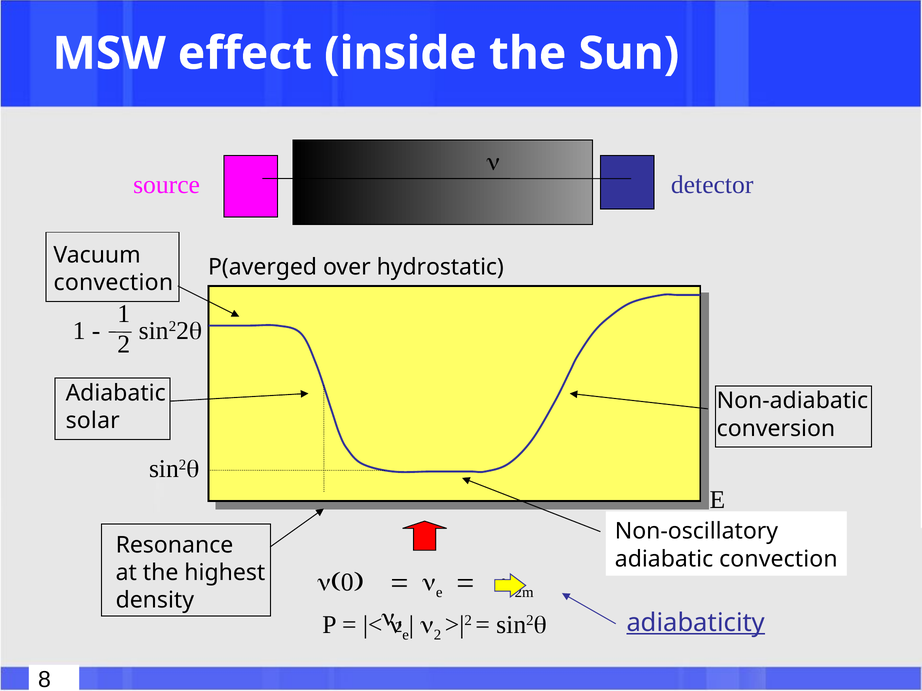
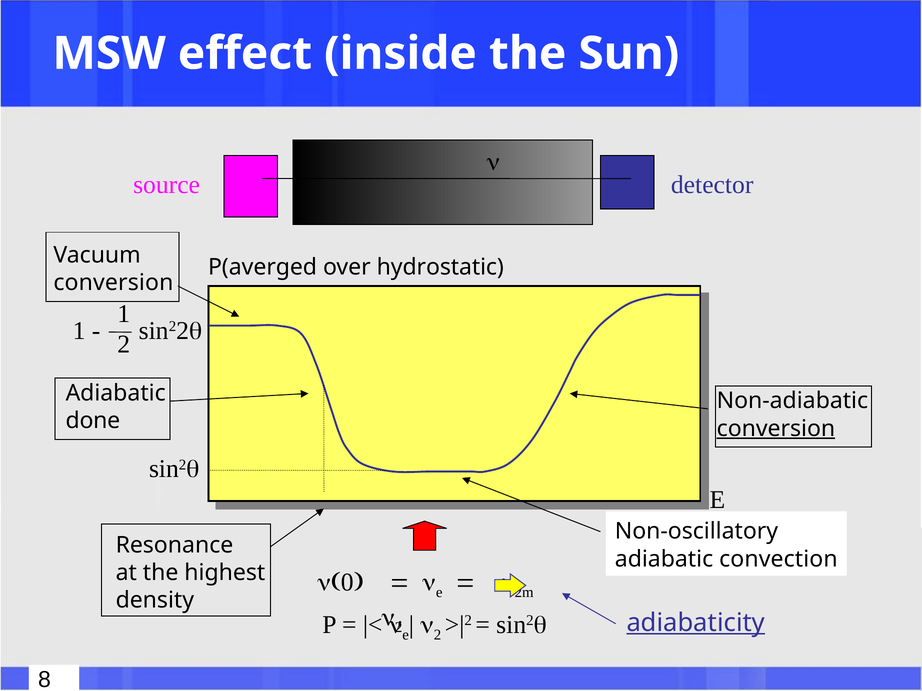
convection at (113, 283): convection -> conversion
solar: solar -> done
conversion at (776, 429) underline: none -> present
